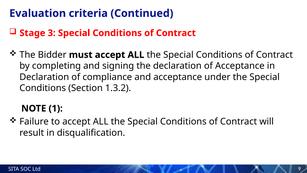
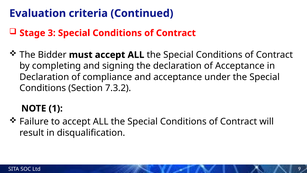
1.3.2: 1.3.2 -> 7.3.2
